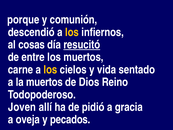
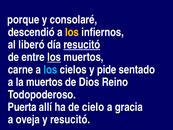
comunión: comunión -> consolaré
cosas: cosas -> liberó
los at (54, 57) underline: none -> present
los at (50, 70) colour: yellow -> light blue
vida: vida -> pide
Joven: Joven -> Puerta
pidió: pidió -> cielo
y pecados: pecados -> resucitó
